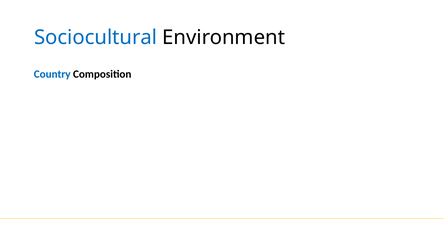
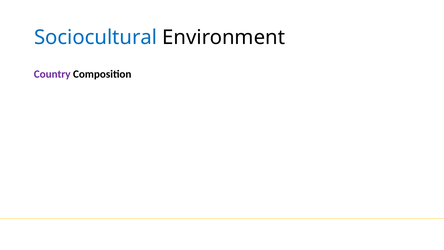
Country colour: blue -> purple
